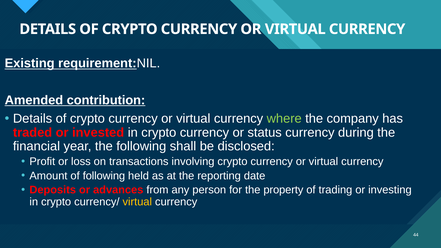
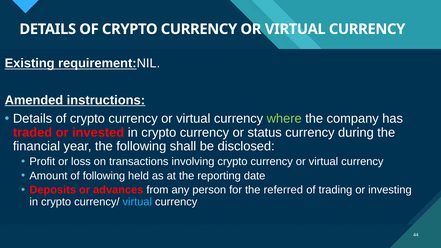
contribution: contribution -> instructions
property: property -> referred
virtual at (137, 202) colour: yellow -> light blue
